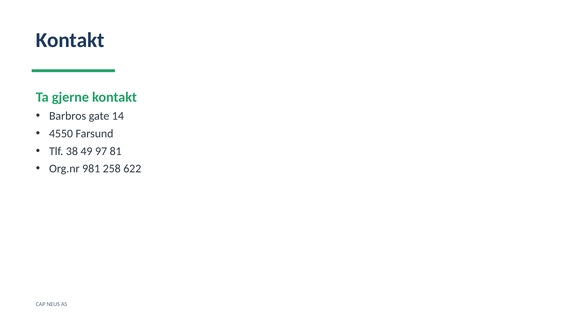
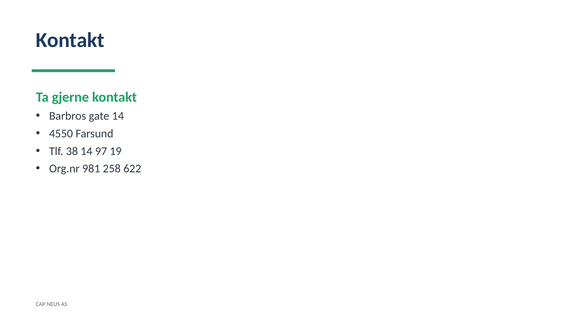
38 49: 49 -> 14
81: 81 -> 19
